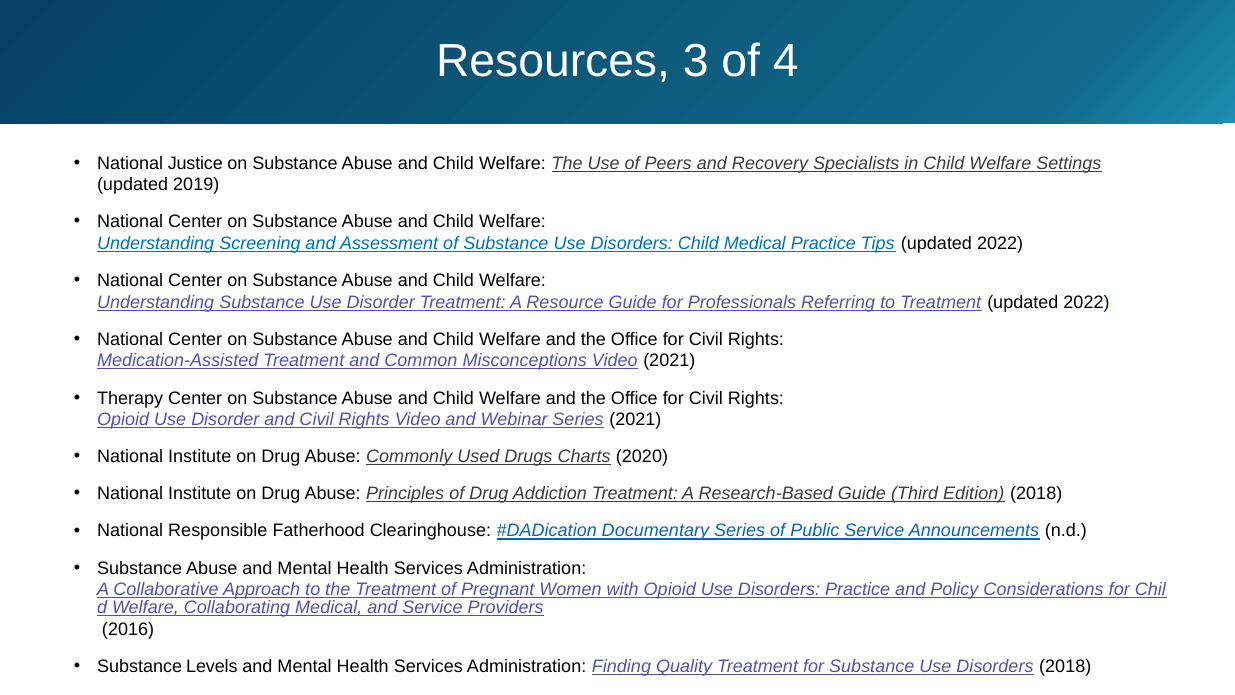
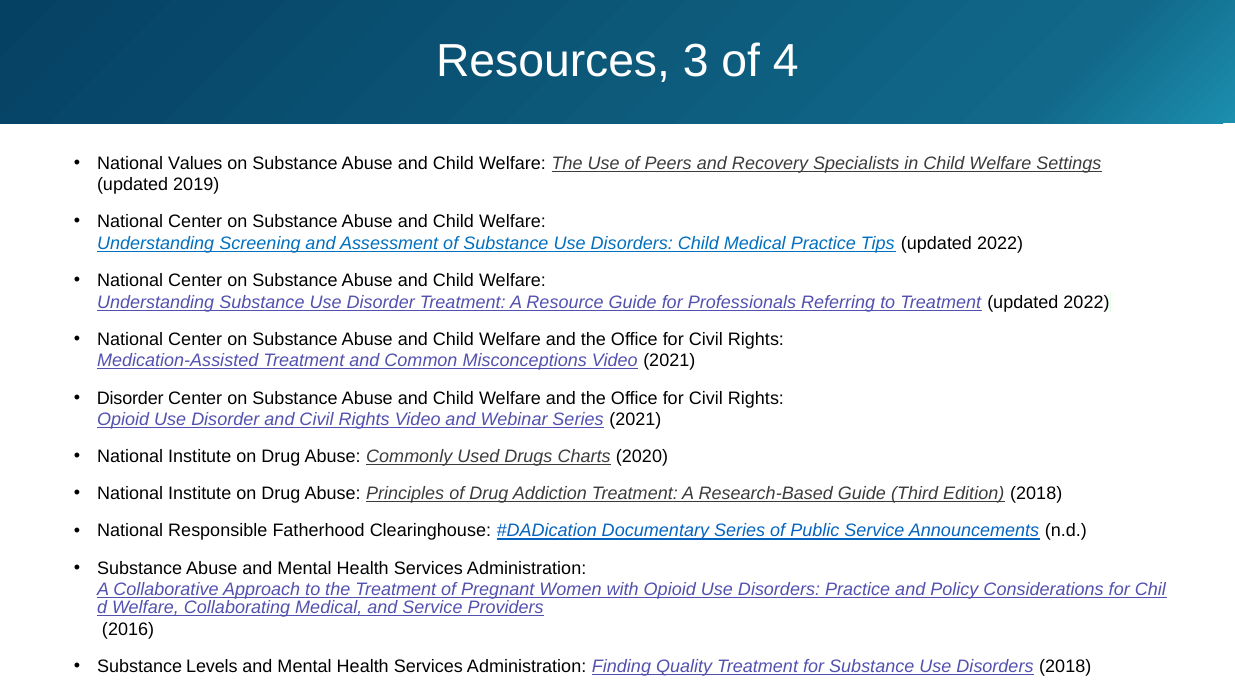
Justice: Justice -> Values
Therapy at (130, 398): Therapy -> Disorder
